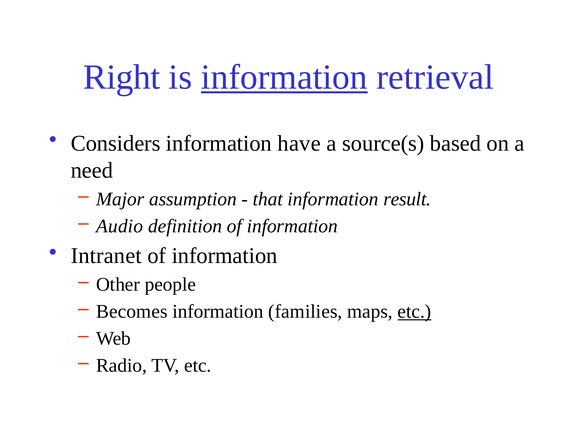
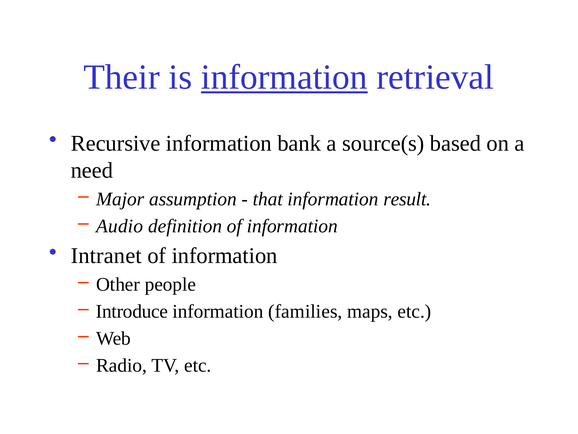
Right: Right -> Their
Considers: Considers -> Recursive
have: have -> bank
Becomes: Becomes -> Introduce
etc at (414, 311) underline: present -> none
